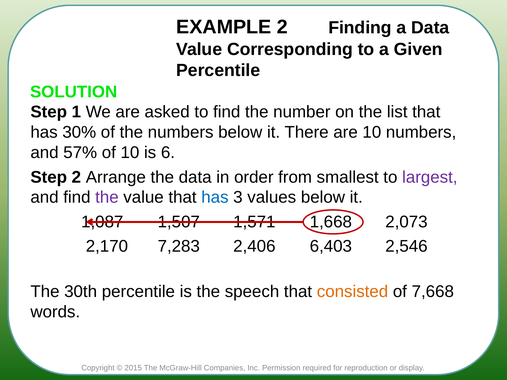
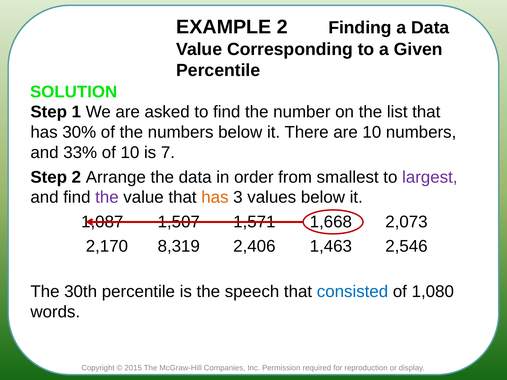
57%: 57% -> 33%
6: 6 -> 7
has at (215, 198) colour: blue -> orange
7,283: 7,283 -> 8,319
6,403: 6,403 -> 1,463
consisted colour: orange -> blue
7,668: 7,668 -> 1,080
